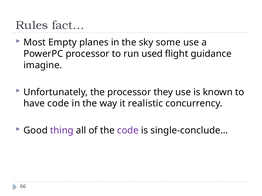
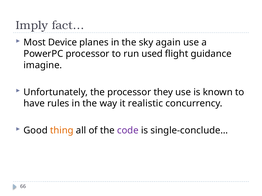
Rules: Rules -> Imply
Empty: Empty -> Device
some: some -> again
have code: code -> rules
thing colour: purple -> orange
